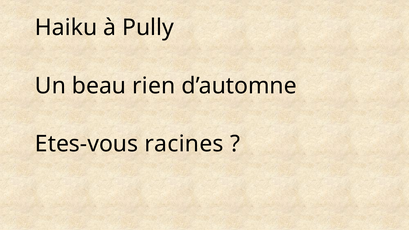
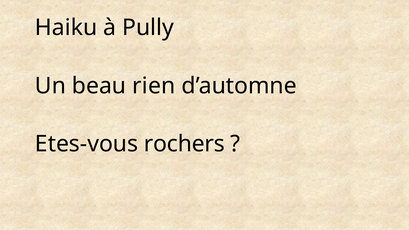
racines: racines -> rochers
